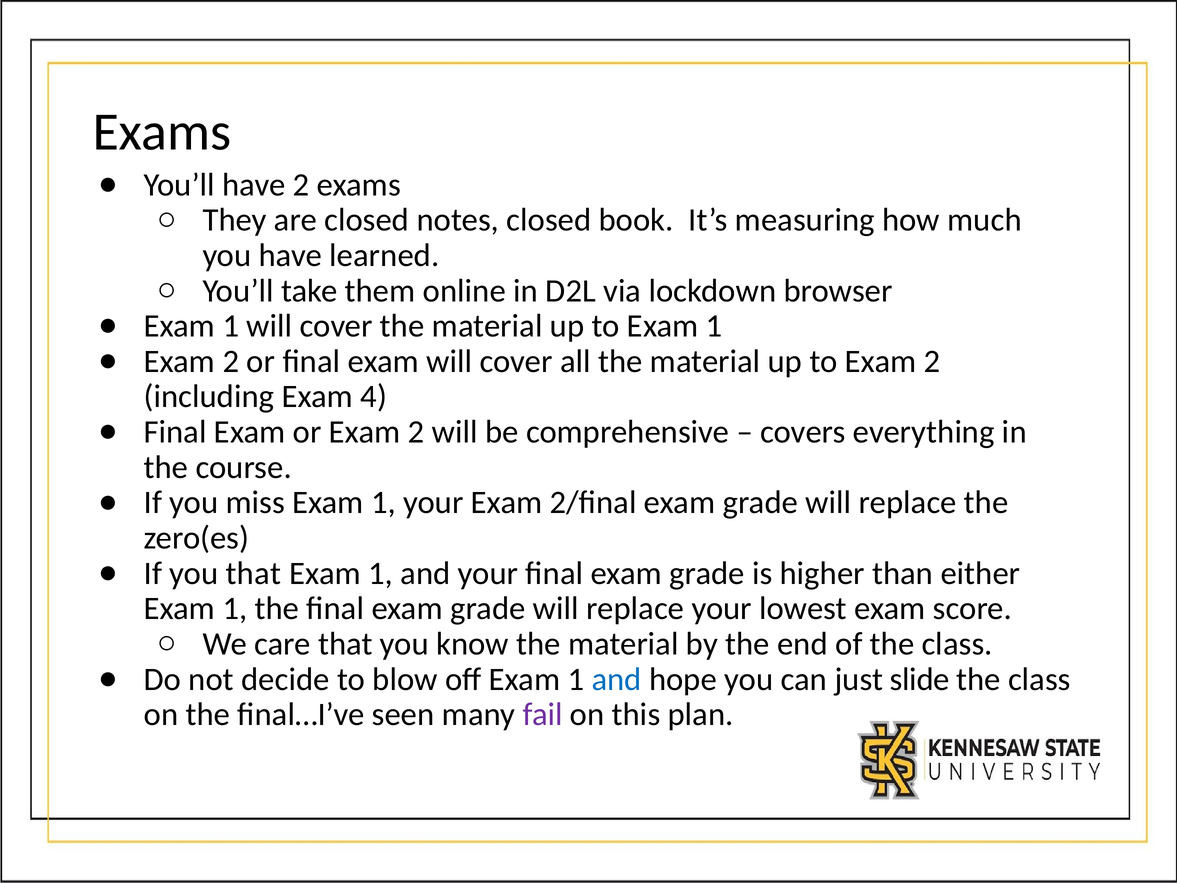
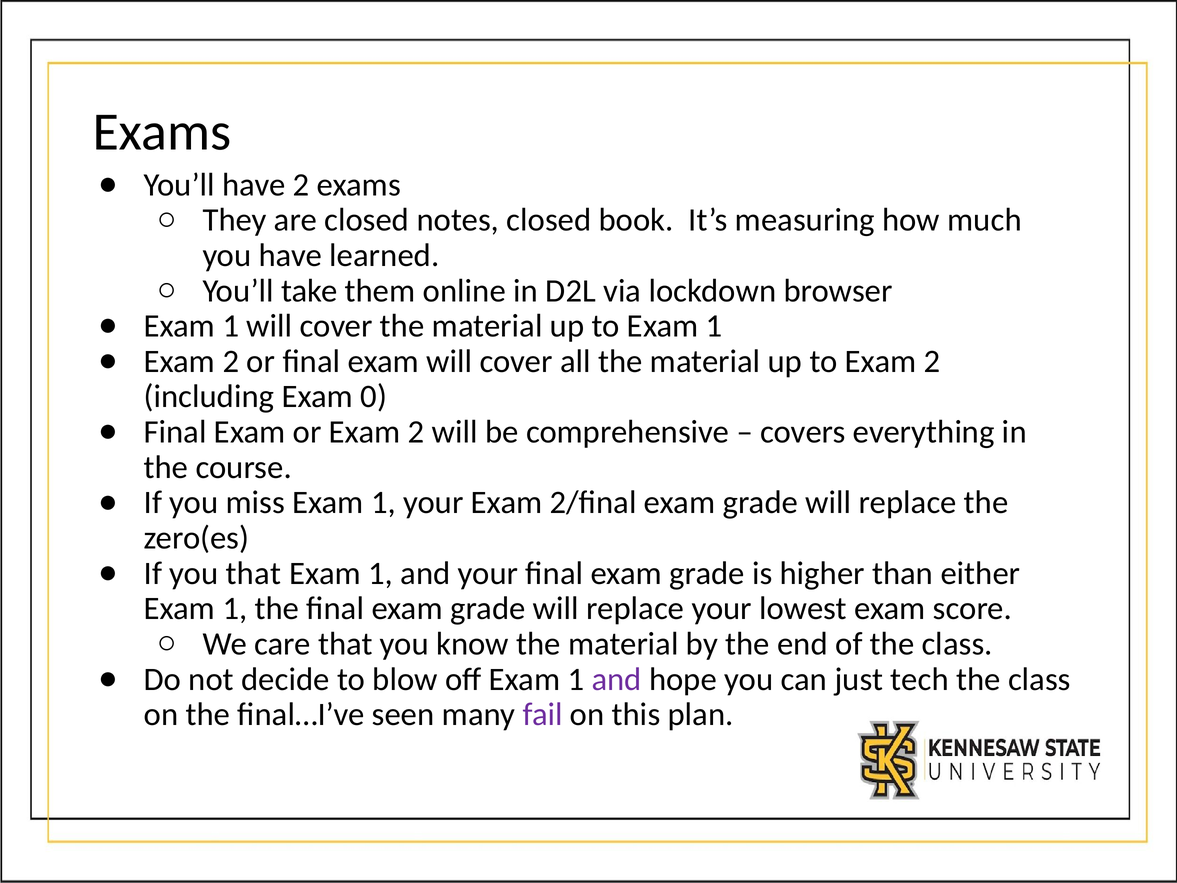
4: 4 -> 0
and at (617, 679) colour: blue -> purple
slide: slide -> tech
